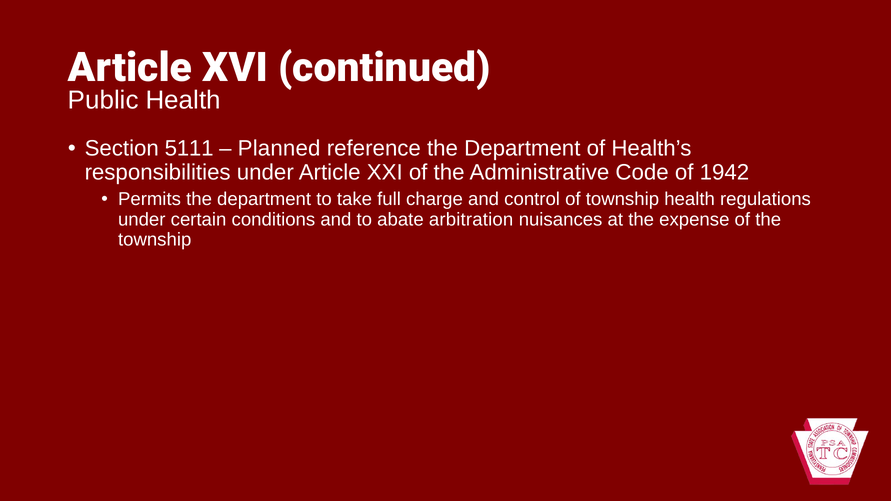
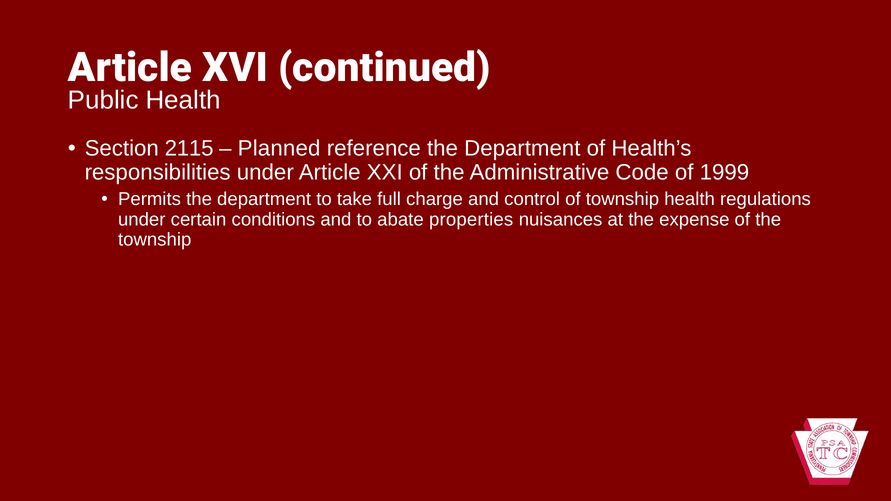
5111: 5111 -> 2115
1942: 1942 -> 1999
arbitration: arbitration -> properties
